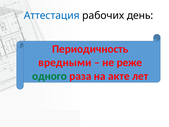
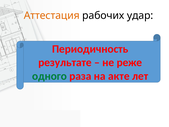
Аттестация colour: blue -> orange
день: день -> удар
вредными: вредными -> результате
